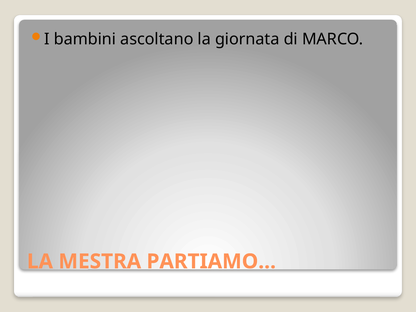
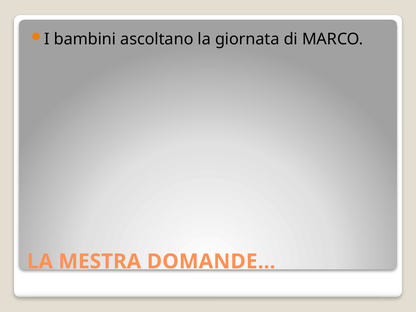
PARTIAMO…: PARTIAMO… -> DOMANDE…
